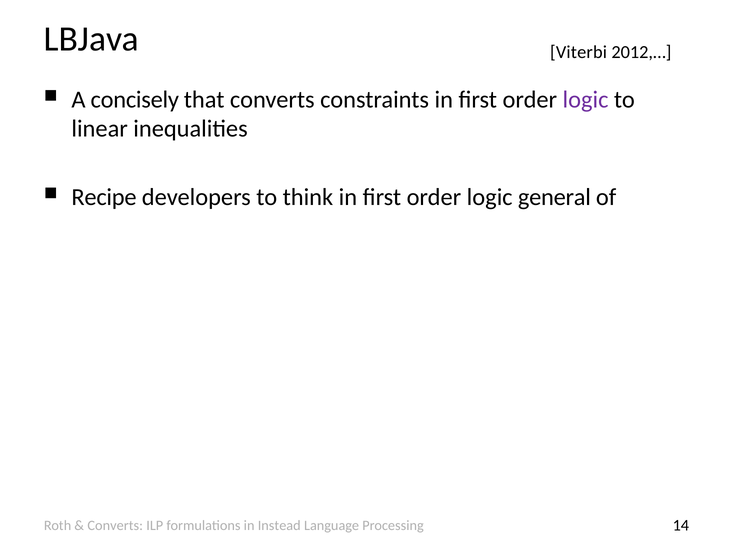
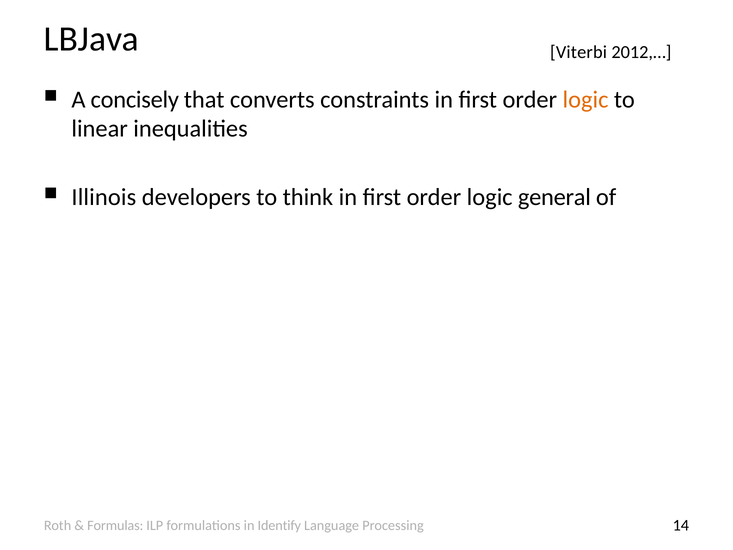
logic at (586, 100) colour: purple -> orange
Recipe: Recipe -> Illinois
Converts at (115, 525): Converts -> Formulas
Instead: Instead -> Identify
